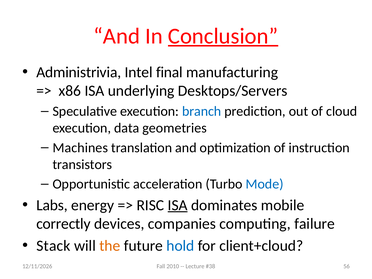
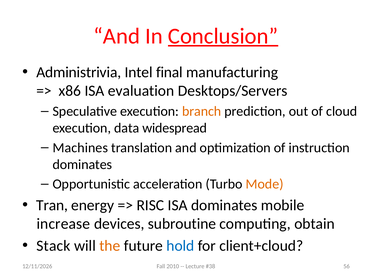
underlying: underlying -> evaluation
branch colour: blue -> orange
geometries: geometries -> widespread
transistors at (82, 164): transistors -> dominates
Mode colour: blue -> orange
Labs: Labs -> Tran
ISA at (178, 205) underline: present -> none
correctly: correctly -> increase
companies: companies -> subroutine
failure: failure -> obtain
